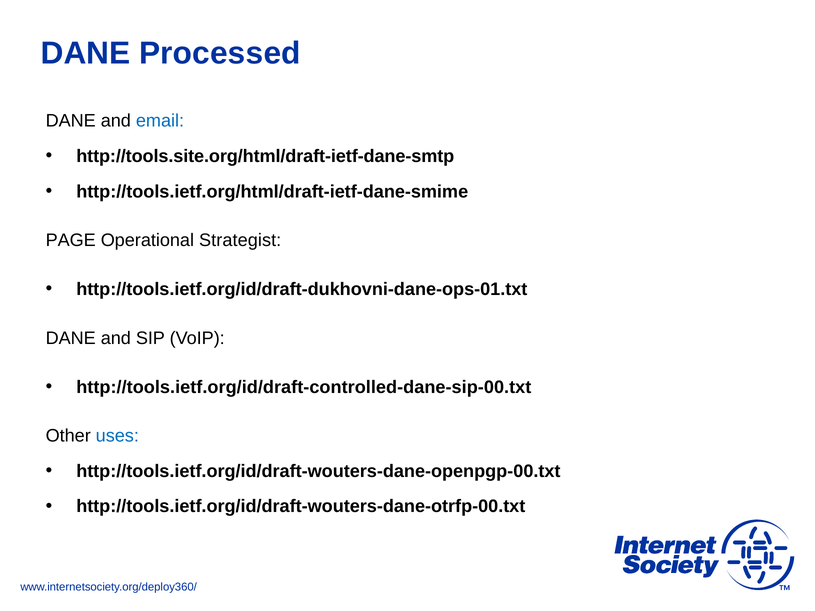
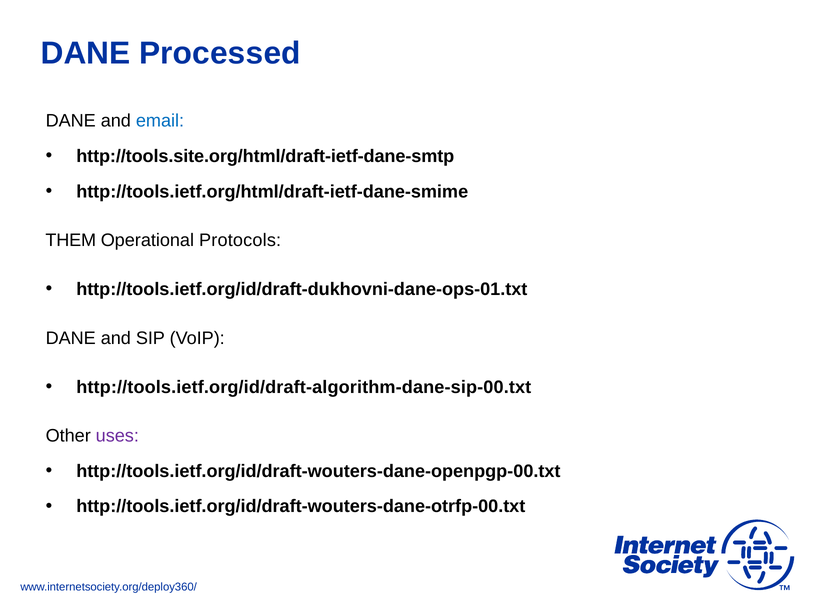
PAGE: PAGE -> THEM
Strategist: Strategist -> Protocols
http://tools.ietf.org/id/draft-controlled-dane-sip-00.txt: http://tools.ietf.org/id/draft-controlled-dane-sip-00.txt -> http://tools.ietf.org/id/draft-algorithm-dane-sip-00.txt
uses colour: blue -> purple
